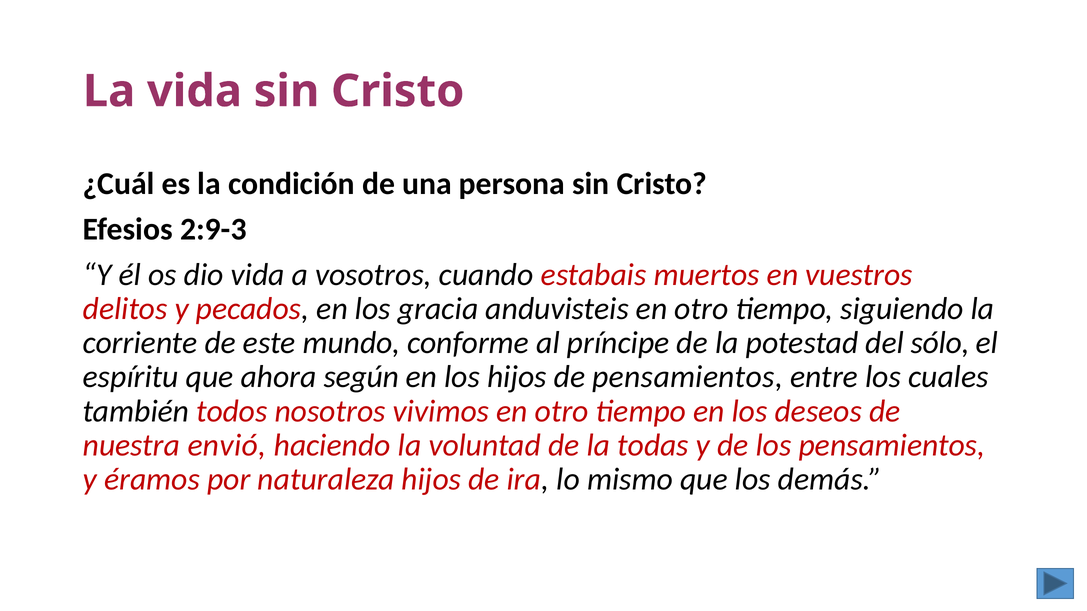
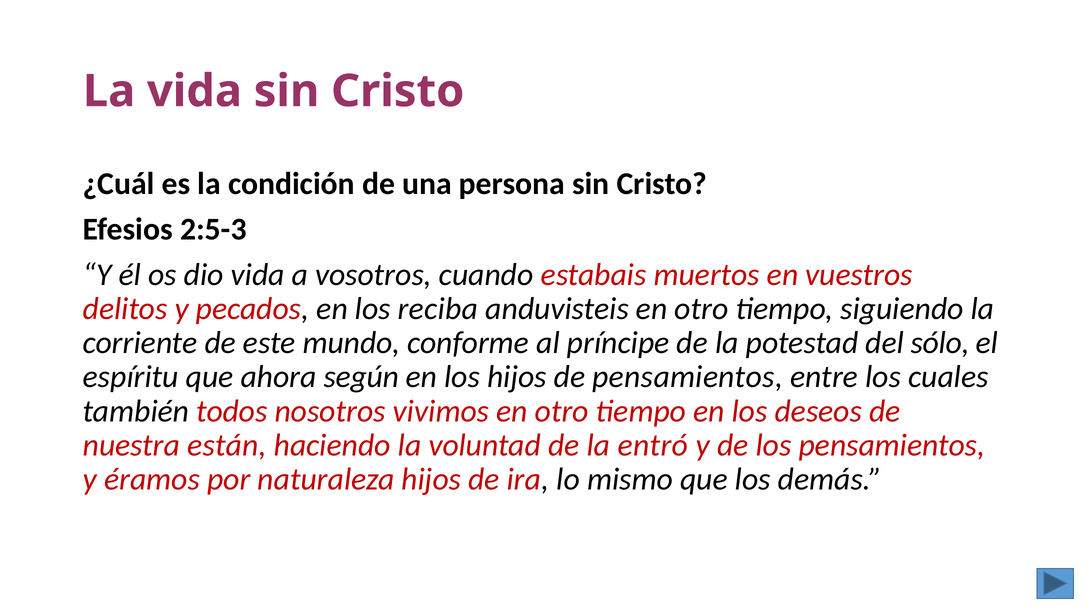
2:9-3: 2:9-3 -> 2:5-3
gracia: gracia -> reciba
envió: envió -> están
todas: todas -> entró
